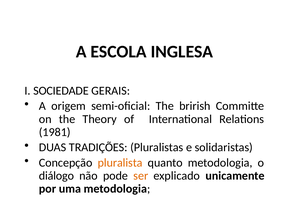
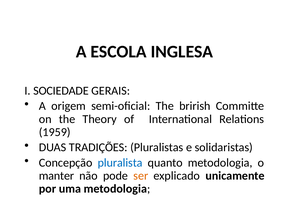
1981: 1981 -> 1959
pluralista colour: orange -> blue
diálogo: diálogo -> manter
